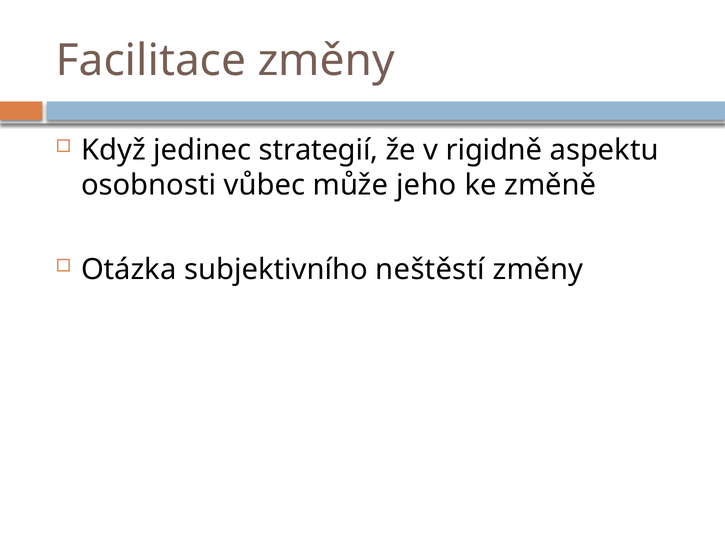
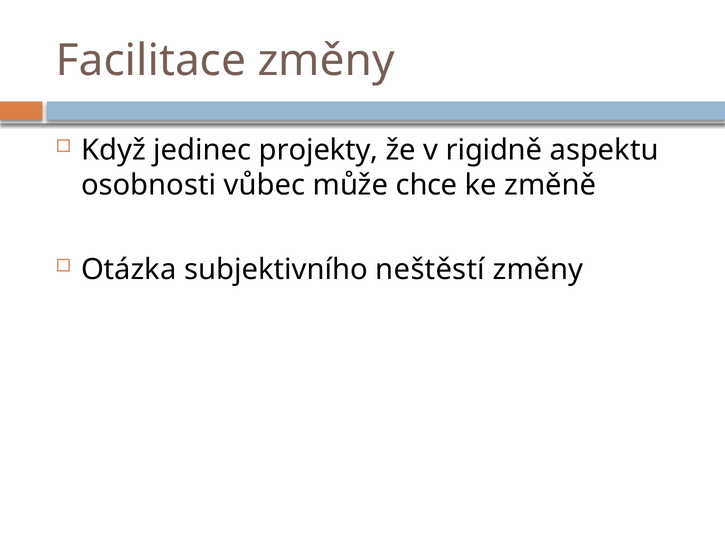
strategií: strategií -> projekty
jeho: jeho -> chce
